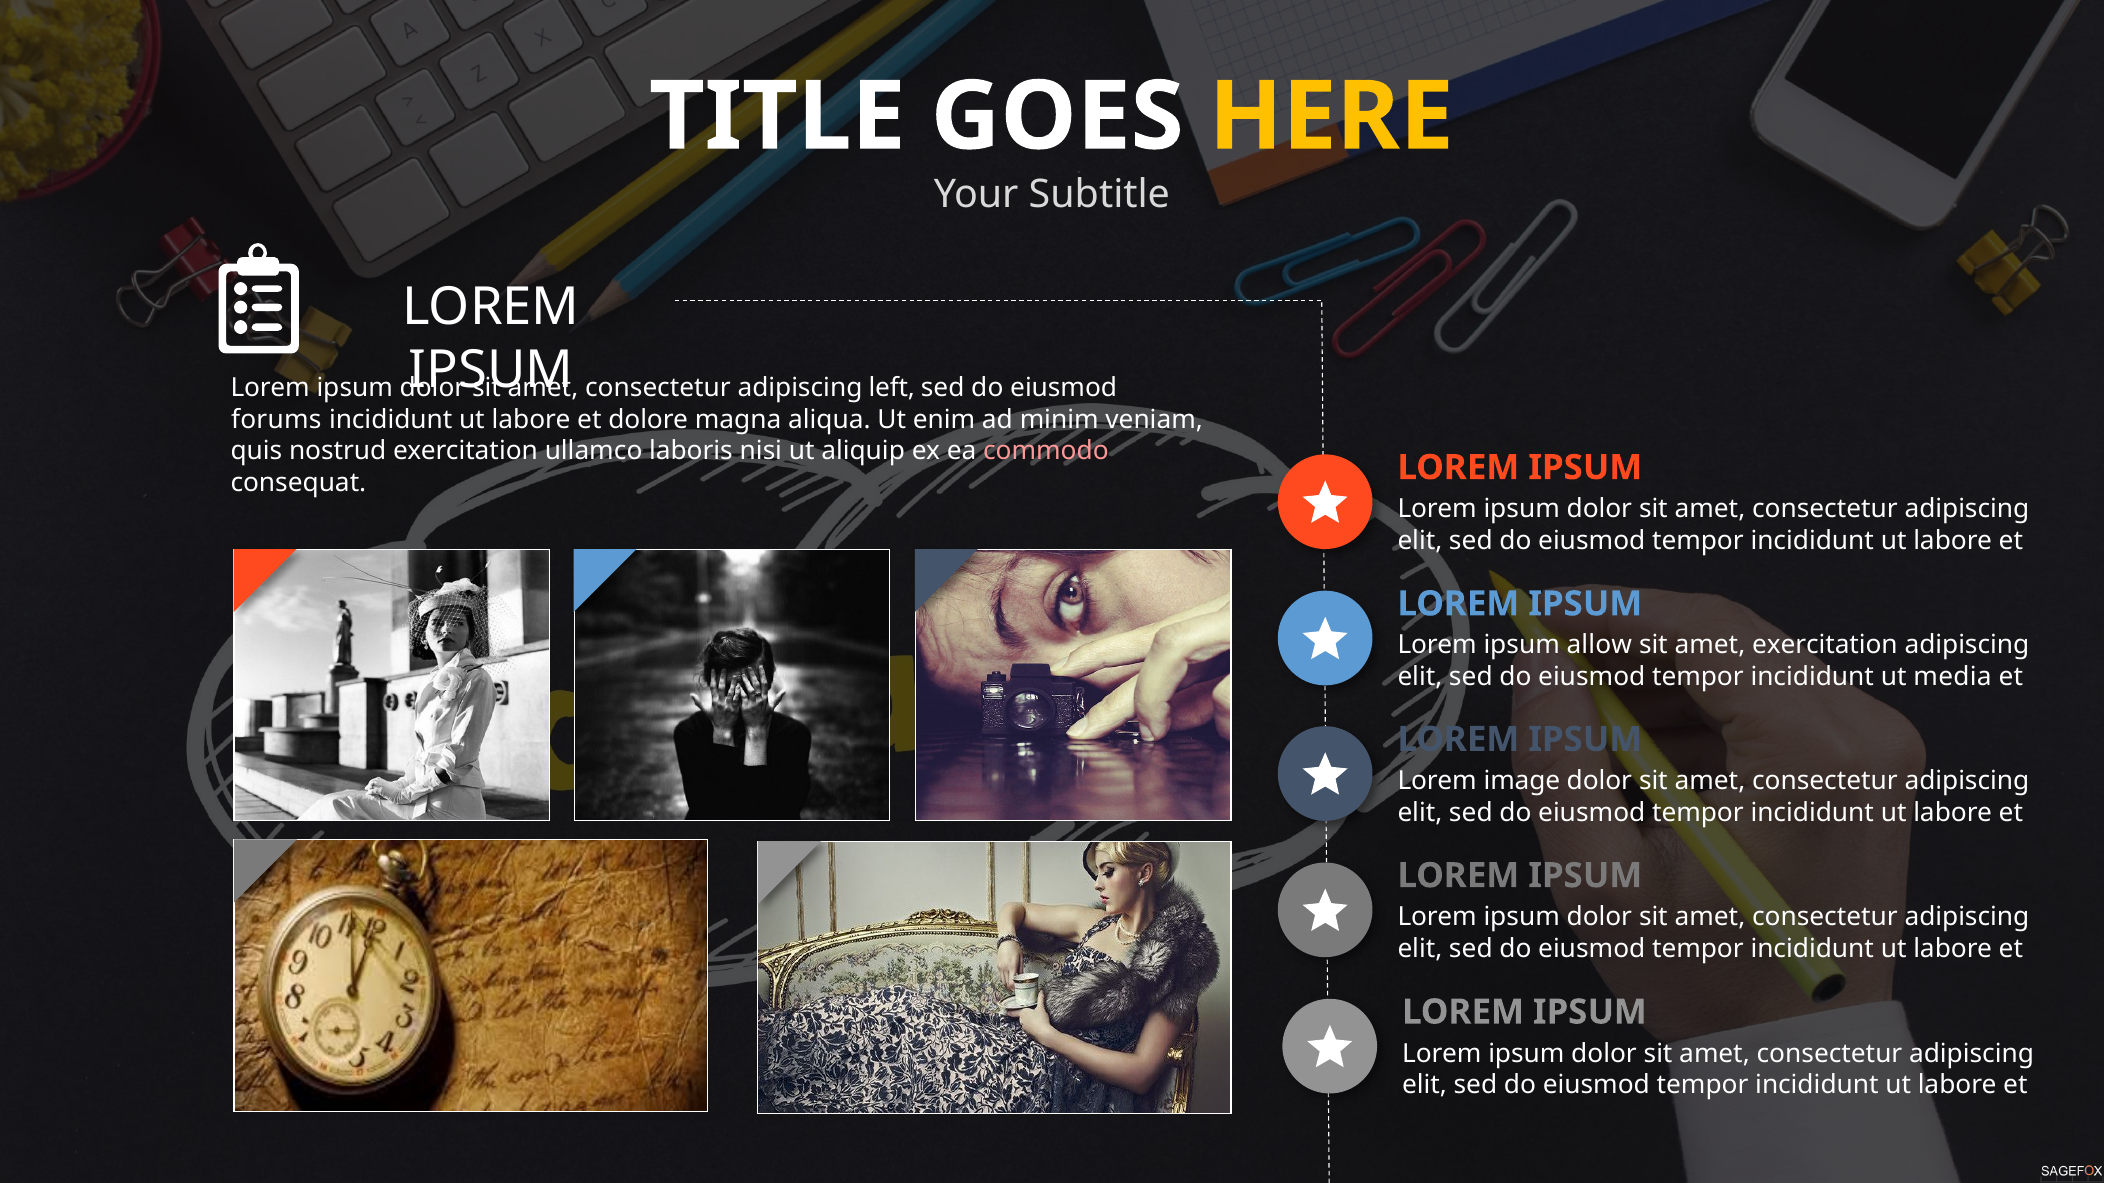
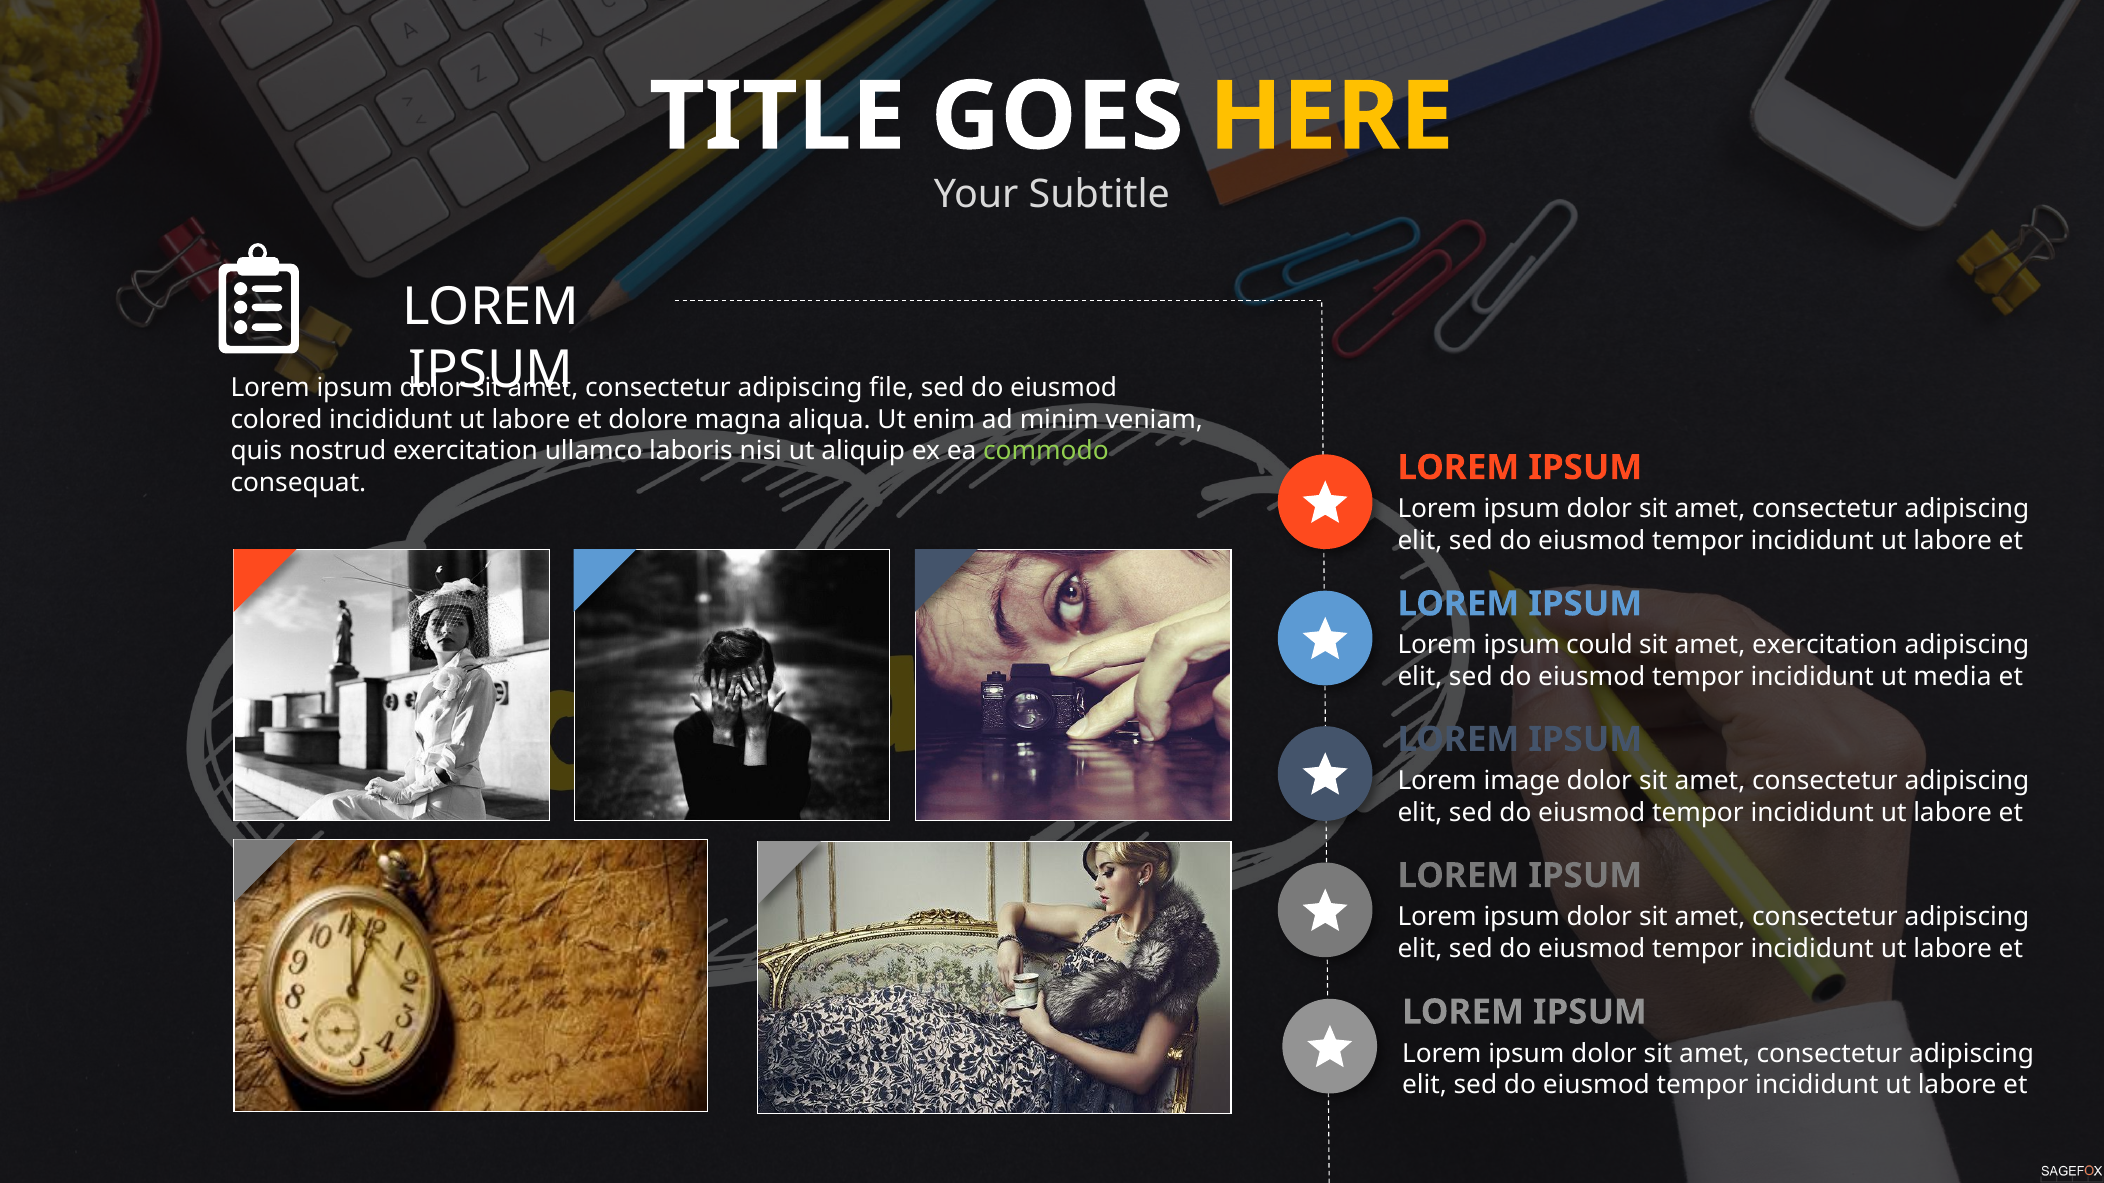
left: left -> file
forums: forums -> colored
commodo colour: pink -> light green
allow: allow -> could
